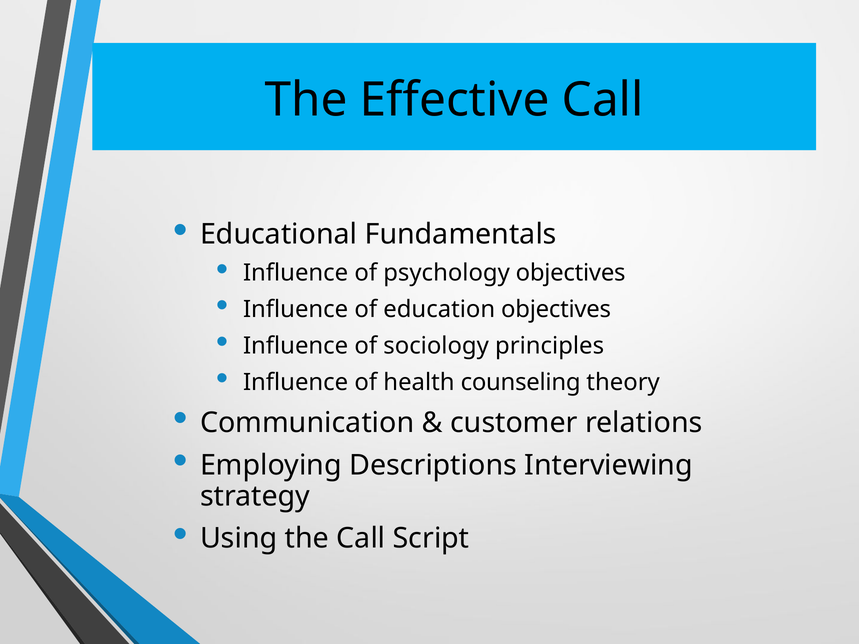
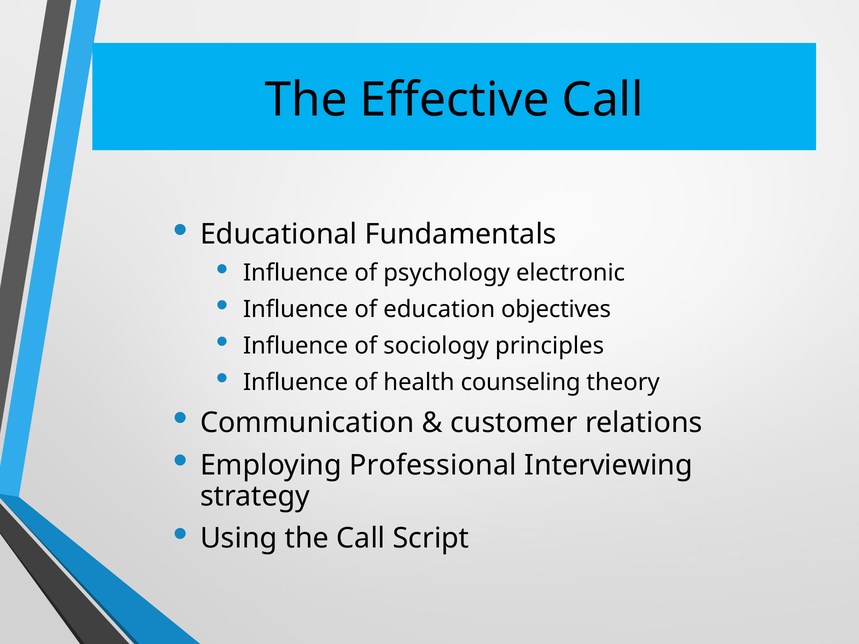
psychology objectives: objectives -> electronic
Descriptions: Descriptions -> Professional
